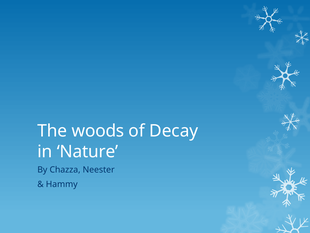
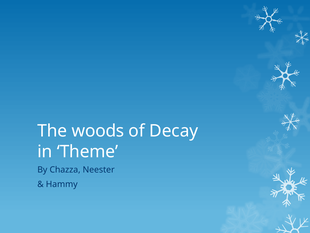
Nature: Nature -> Theme
